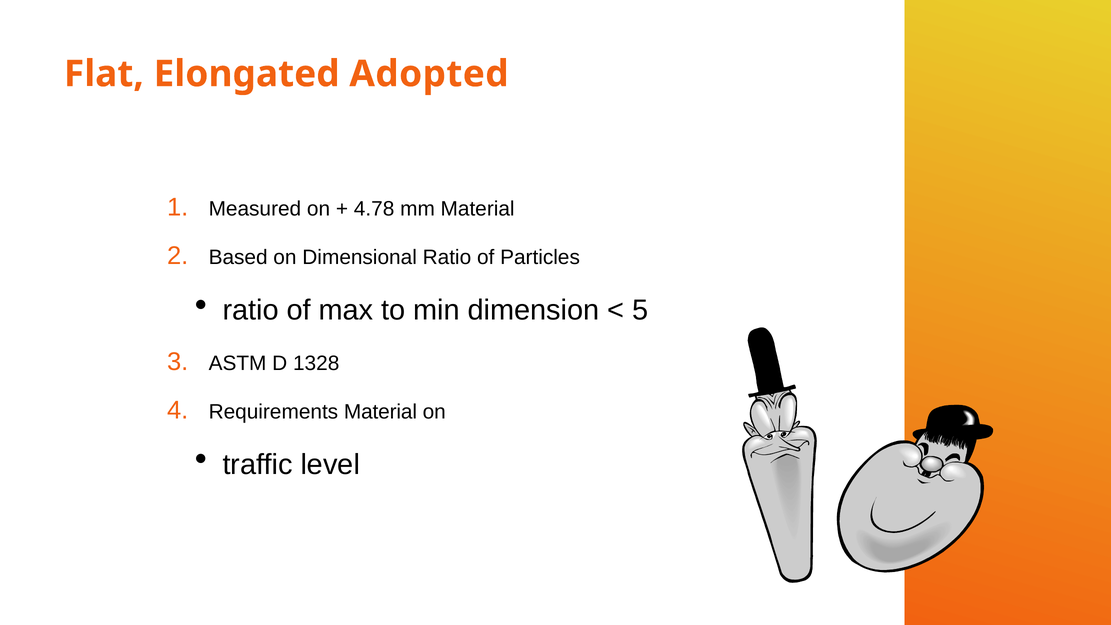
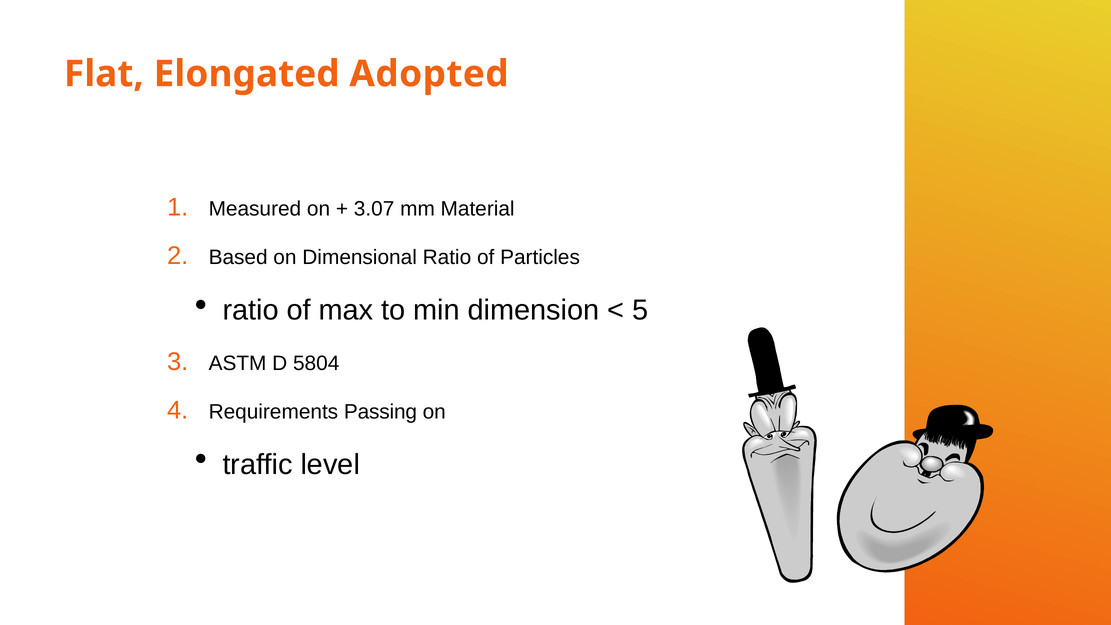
4.78: 4.78 -> 3.07
1328: 1328 -> 5804
Requirements Material: Material -> Passing
